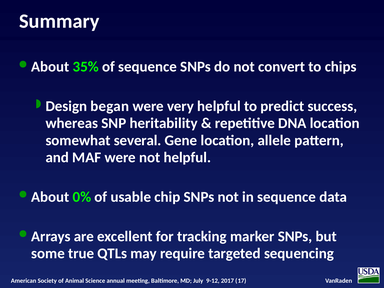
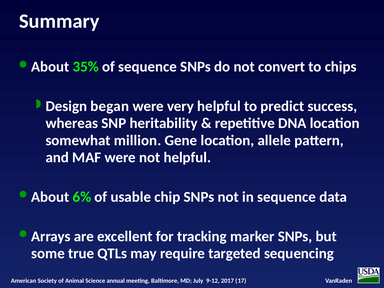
several: several -> million
0%: 0% -> 6%
